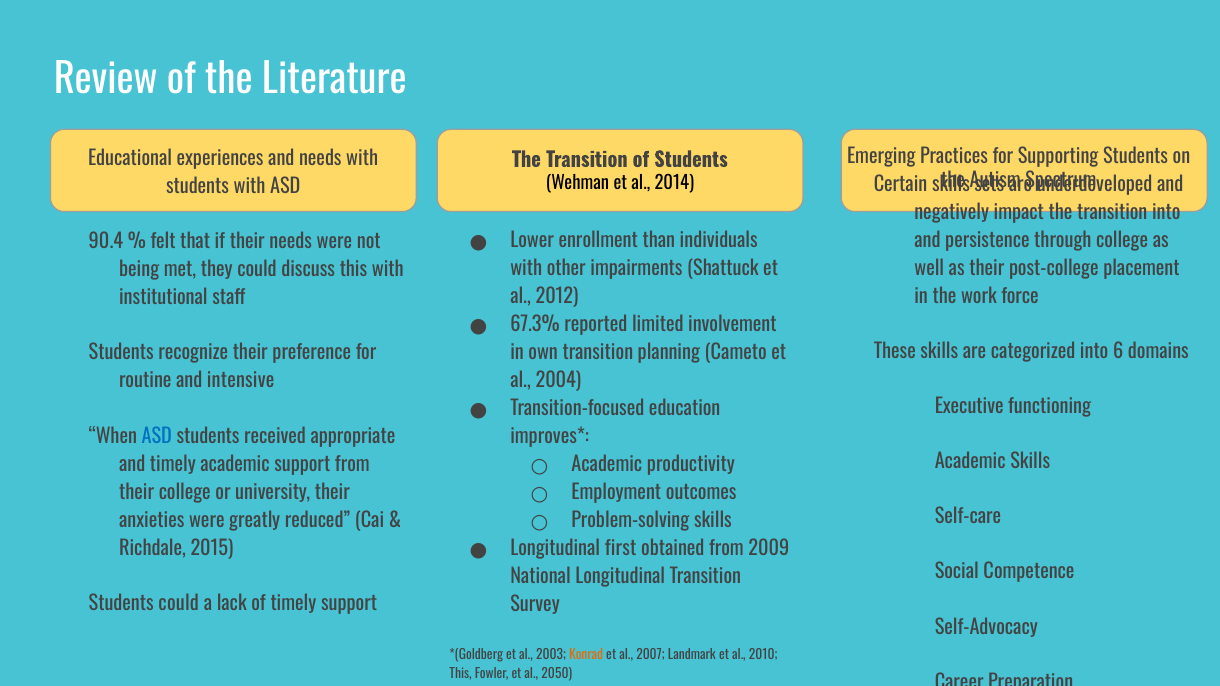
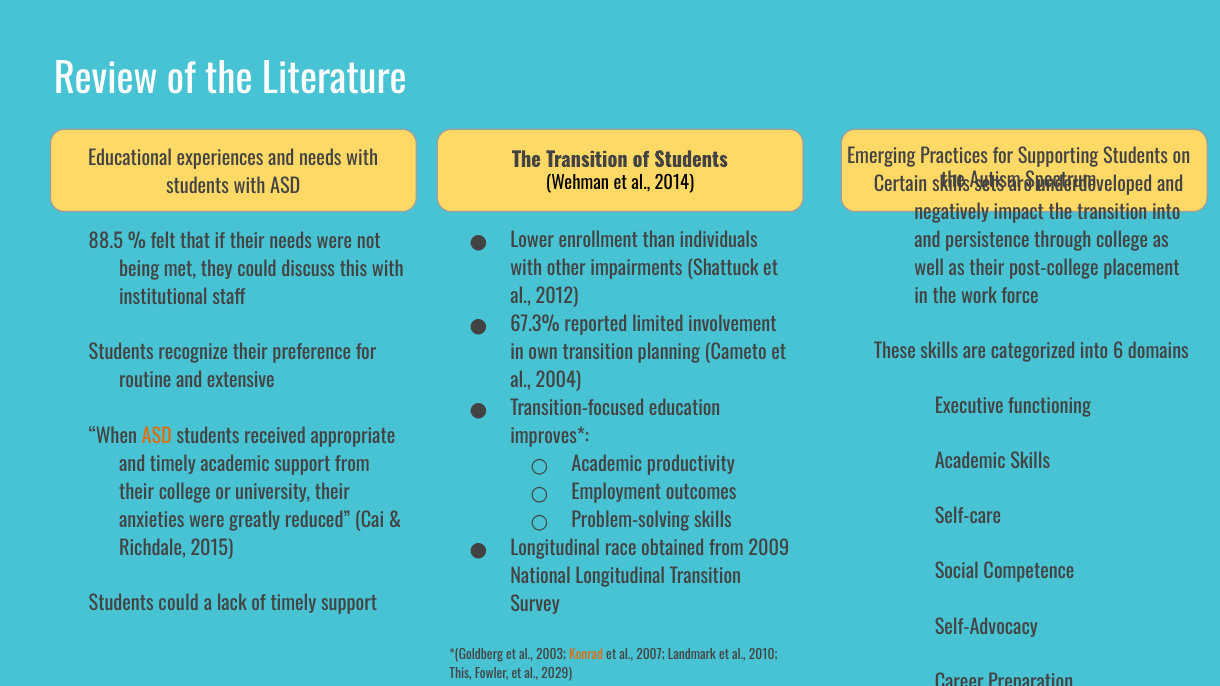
90.4: 90.4 -> 88.5
intensive: intensive -> extensive
ASD at (157, 436) colour: blue -> orange
first: first -> race
2050: 2050 -> 2029
